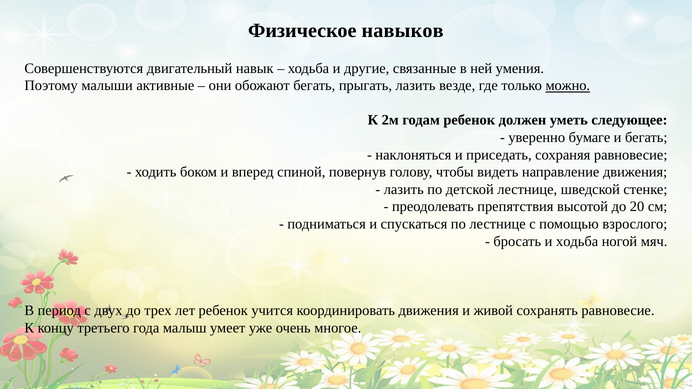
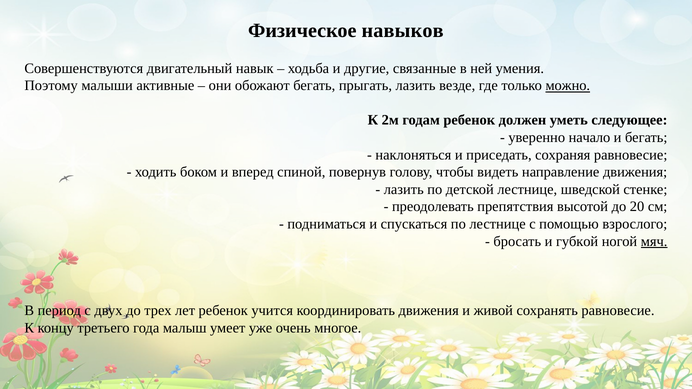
бумаге: бумаге -> начало
и ходьба: ходьба -> губкой
мяч underline: none -> present
